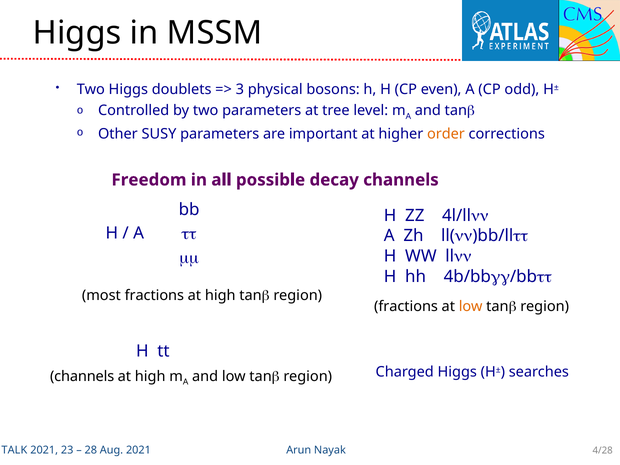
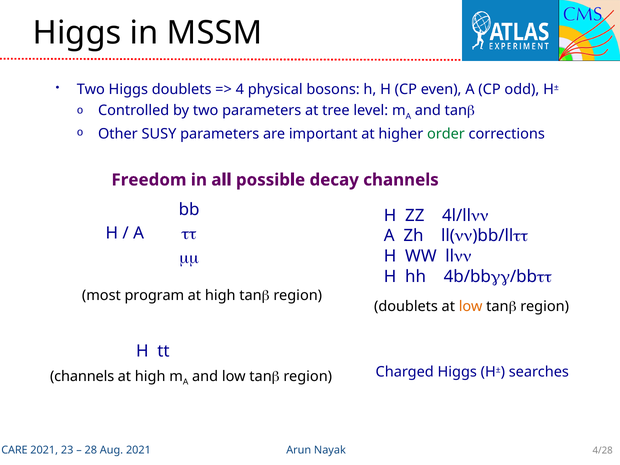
3: 3 -> 4
order colour: orange -> green
most fractions: fractions -> program
fractions at (406, 306): fractions -> doublets
TALK: TALK -> CARE
